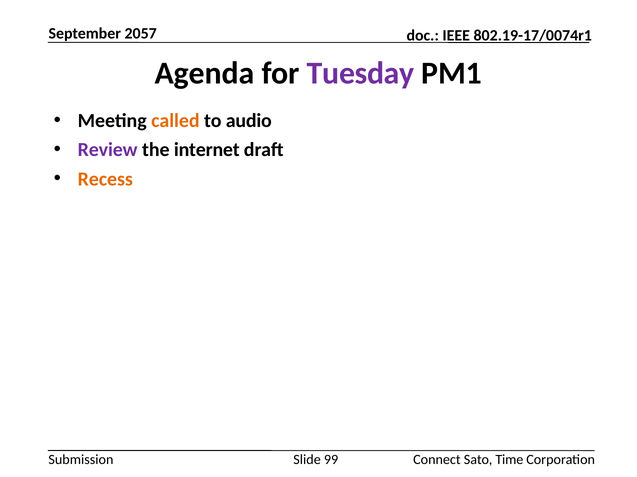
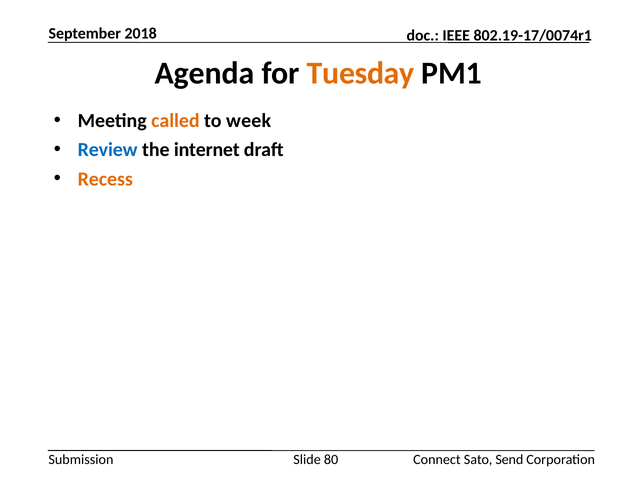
2057: 2057 -> 2018
Tuesday colour: purple -> orange
audio: audio -> week
Review colour: purple -> blue
99: 99 -> 80
Time: Time -> Send
